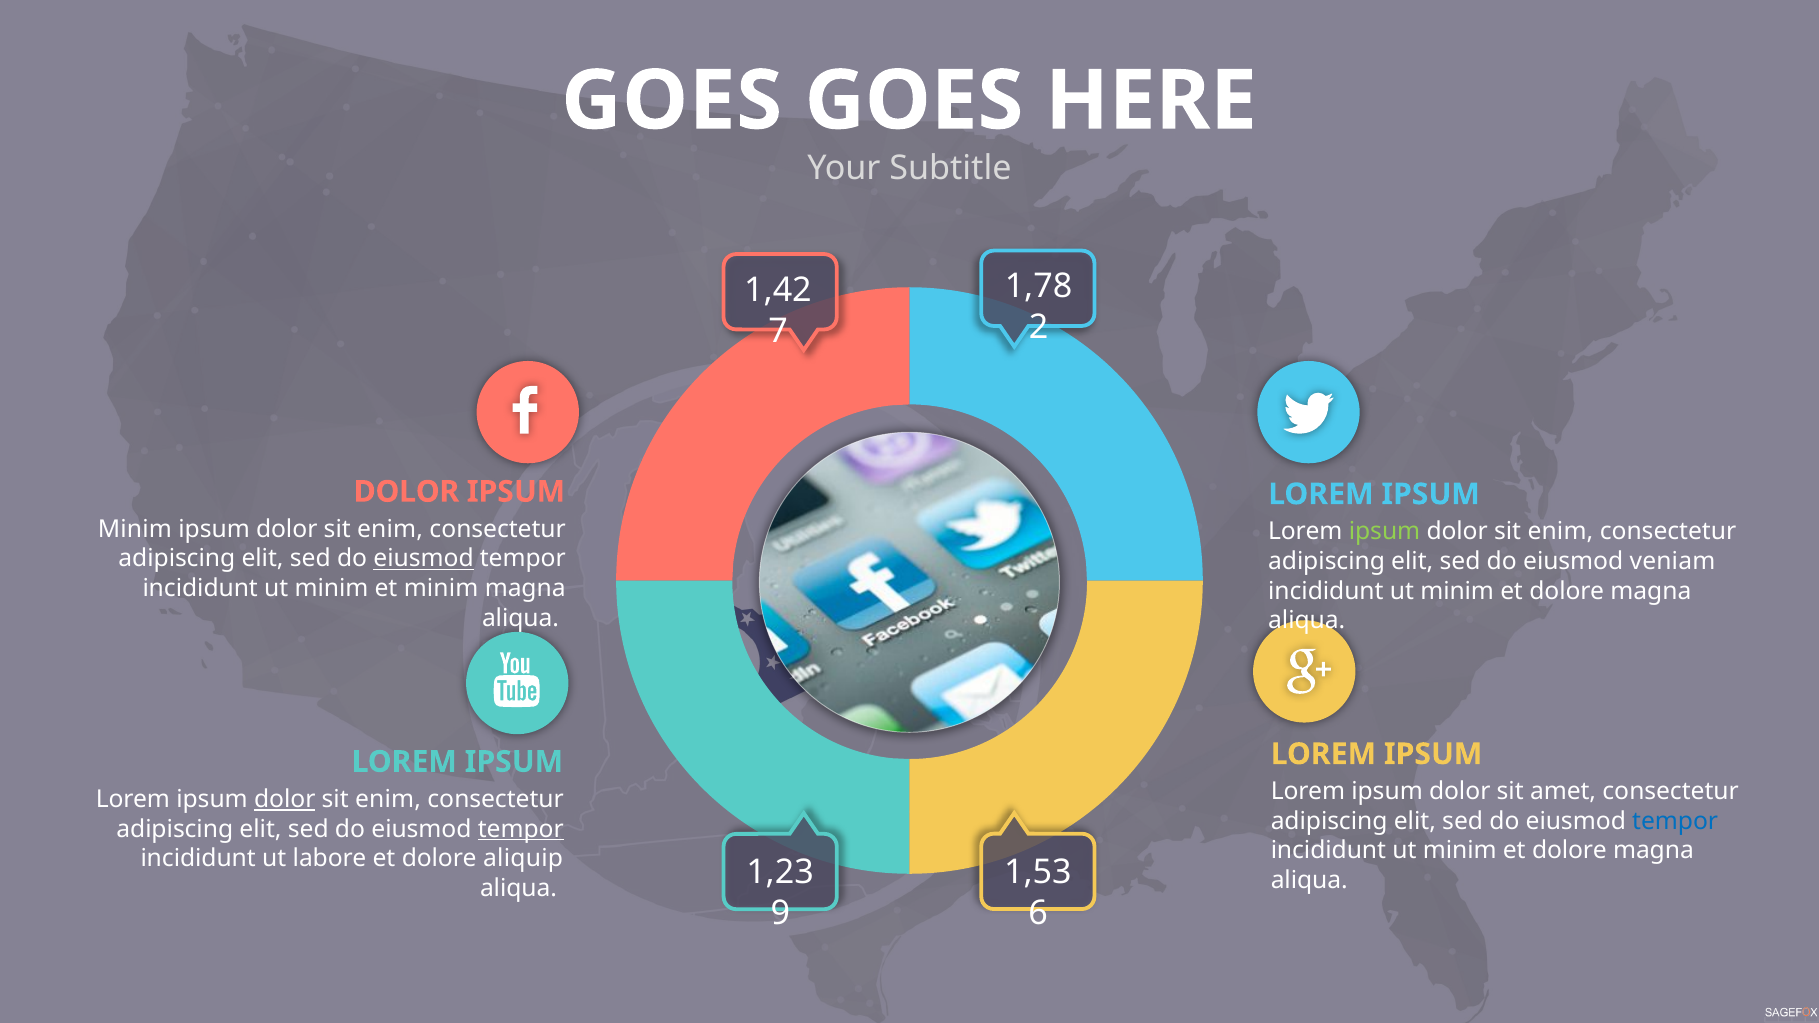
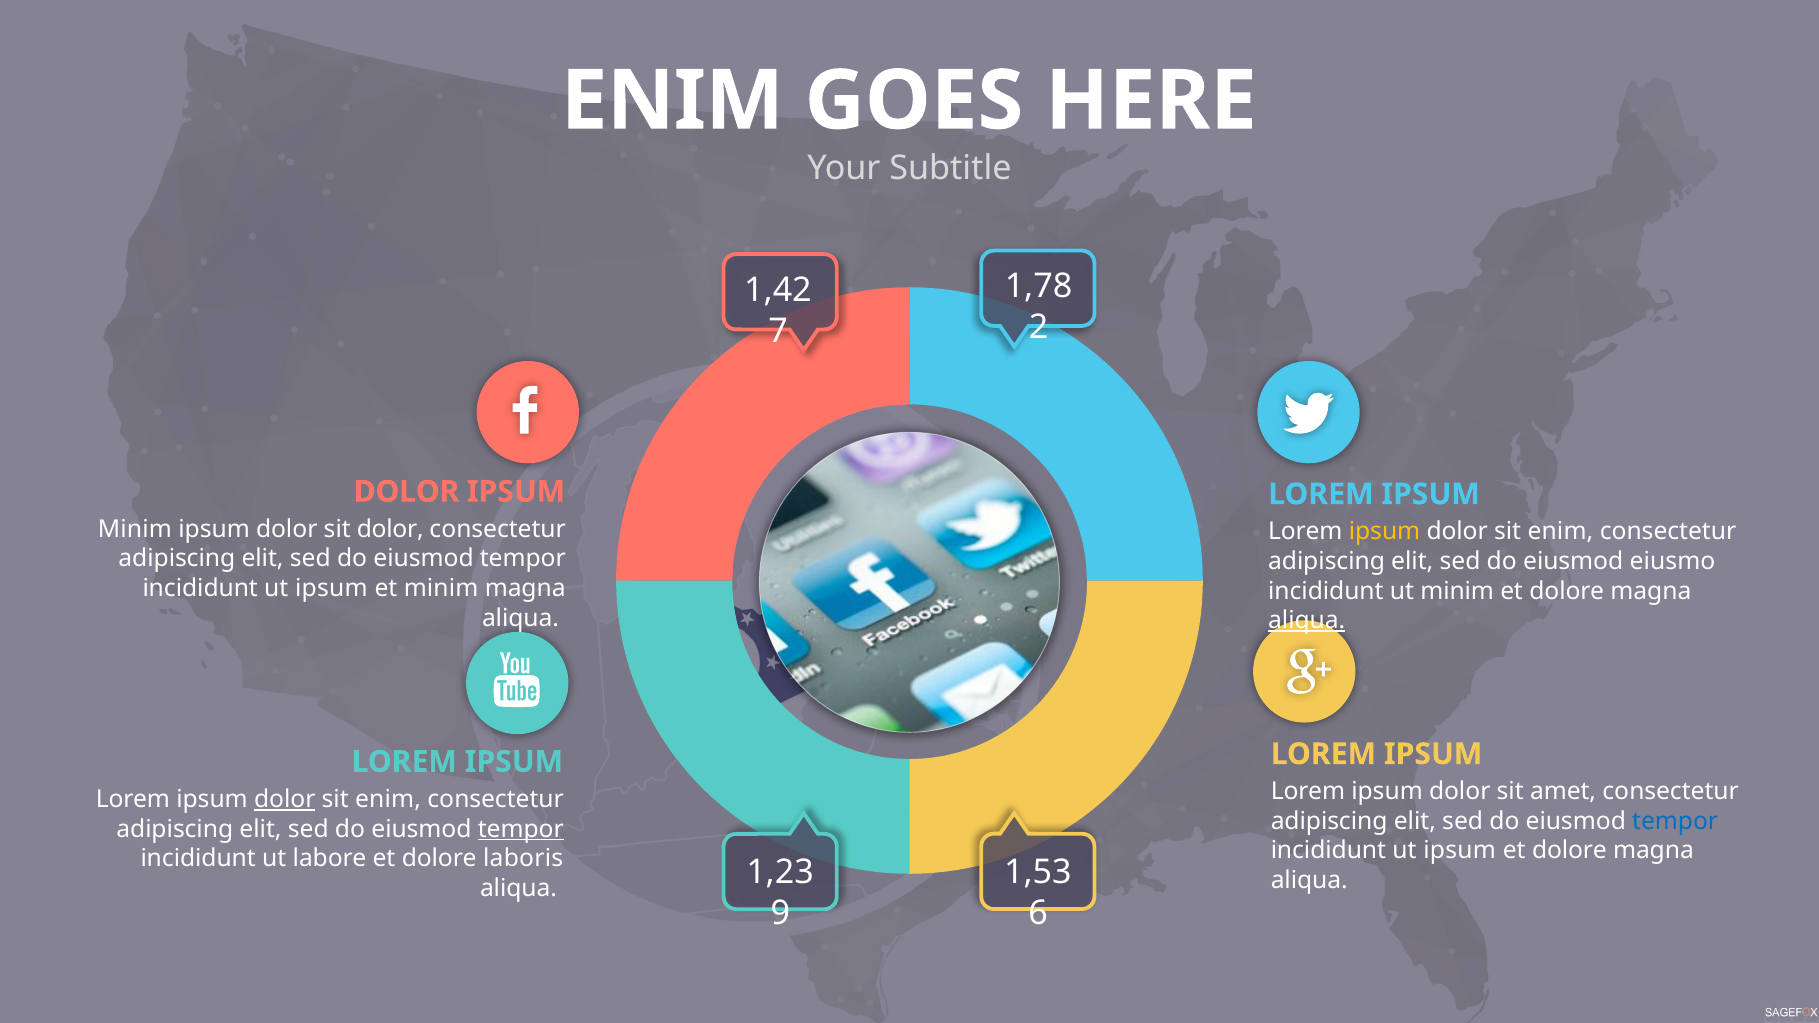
GOES at (672, 101): GOES -> ENIM
enim at (390, 529): enim -> dolor
ipsum at (1385, 532) colour: light green -> yellow
eiusmod at (424, 559) underline: present -> none
veniam: veniam -> eiusmo
minim at (332, 589): minim -> ipsum
aliqua at (1307, 621) underline: none -> present
minim at (1460, 851): minim -> ipsum
aliquip: aliquip -> laboris
